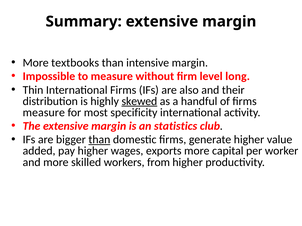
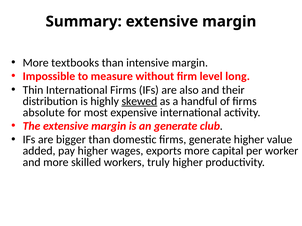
measure at (44, 113): measure -> absolute
specificity: specificity -> expensive
an statistics: statistics -> generate
than at (99, 140) underline: present -> none
from: from -> truly
